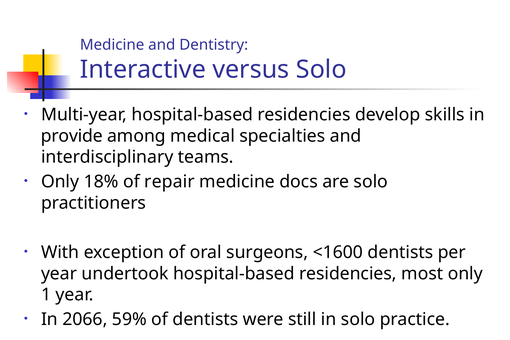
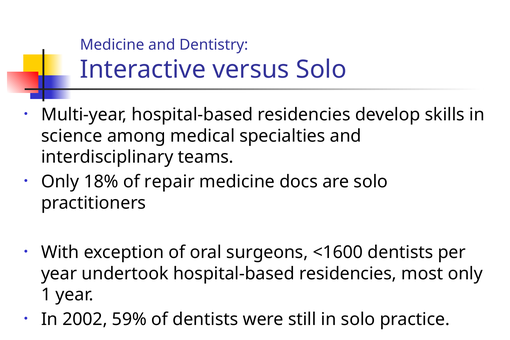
provide: provide -> science
2066: 2066 -> 2002
